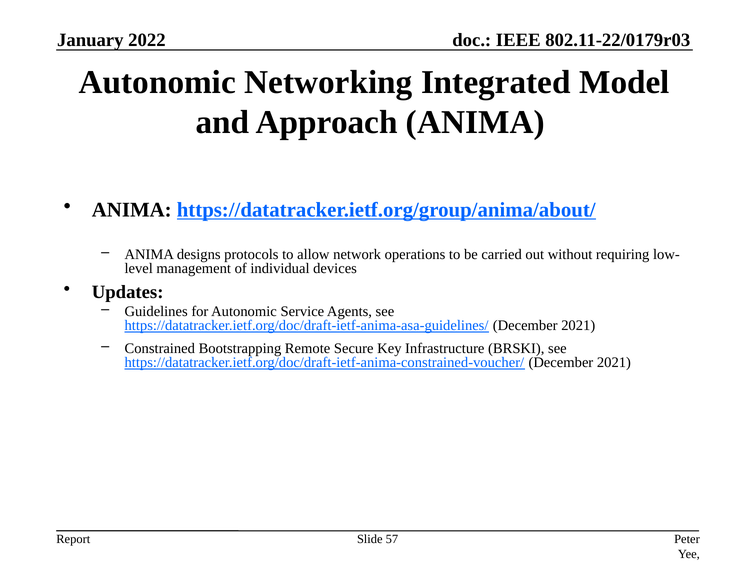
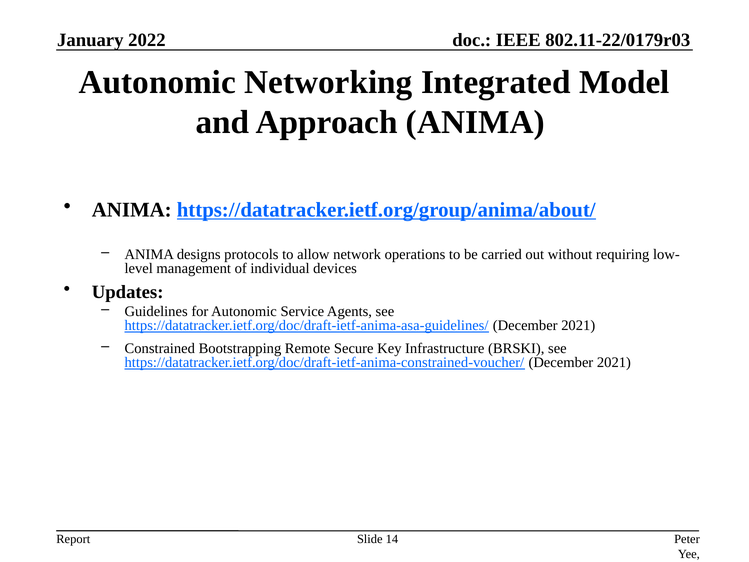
57: 57 -> 14
